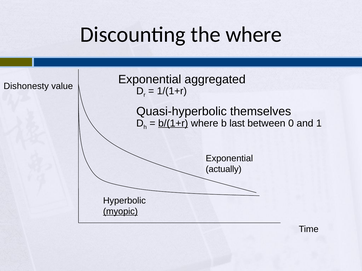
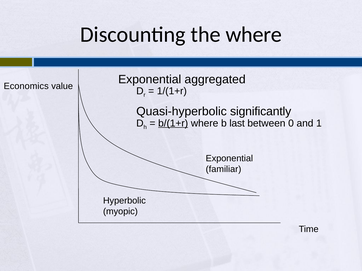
Dishonesty: Dishonesty -> Economics
themselves: themselves -> significantly
actually: actually -> familiar
myopic underline: present -> none
